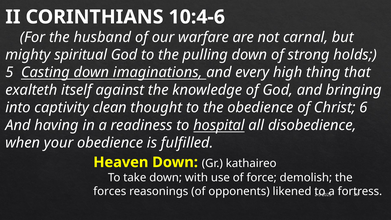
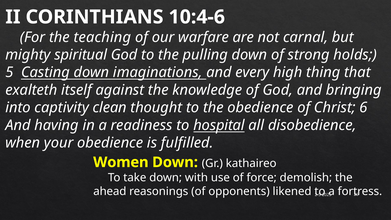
husband: husband -> teaching
Heaven: Heaven -> Women
forces: forces -> ahead
